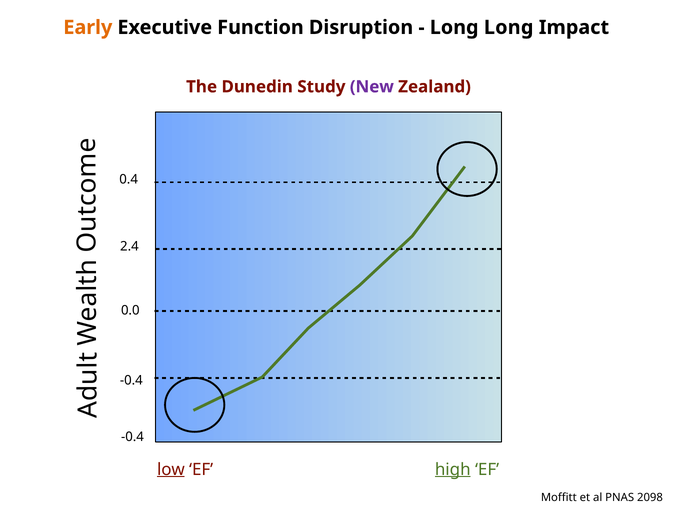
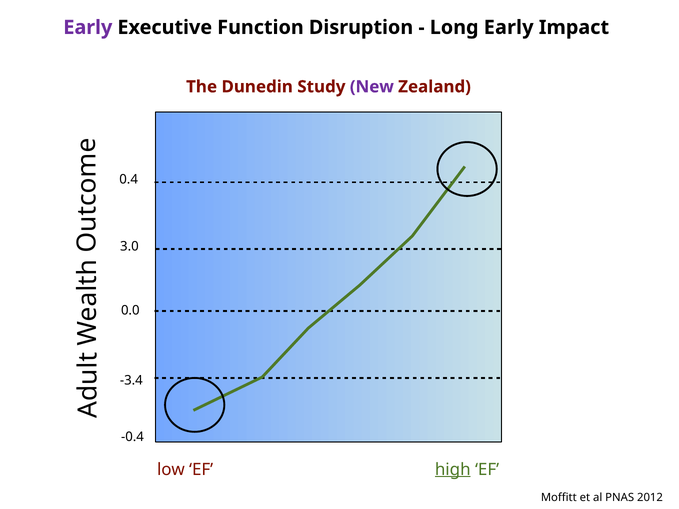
Early at (88, 27) colour: orange -> purple
Long Long: Long -> Early
2.4: 2.4 -> 3.0
-0.4 at (131, 380): -0.4 -> -3.4
low underline: present -> none
2098: 2098 -> 2012
